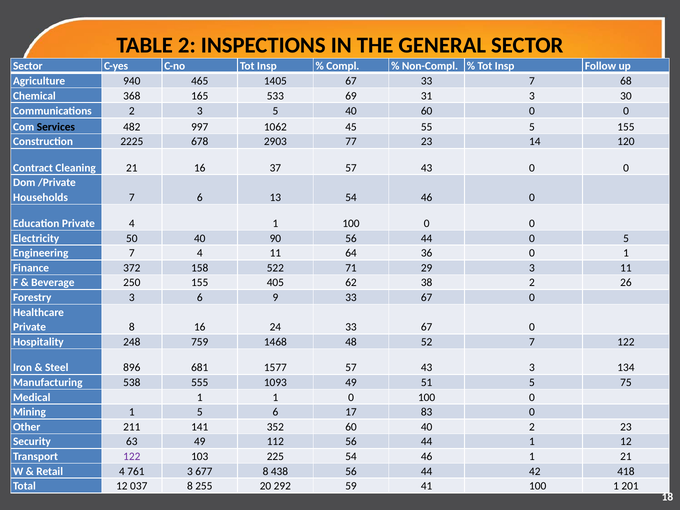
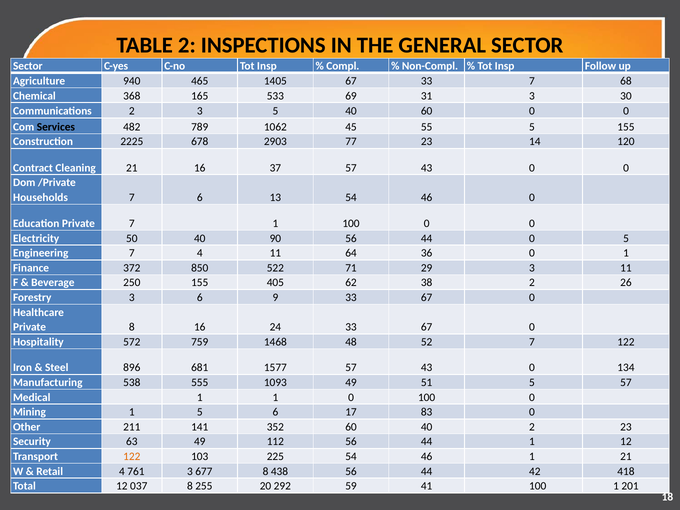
997: 997 -> 789
Private 4: 4 -> 7
158: 158 -> 850
248: 248 -> 572
1577 57 43 3: 3 -> 0
5 75: 75 -> 57
122 at (132, 457) colour: purple -> orange
